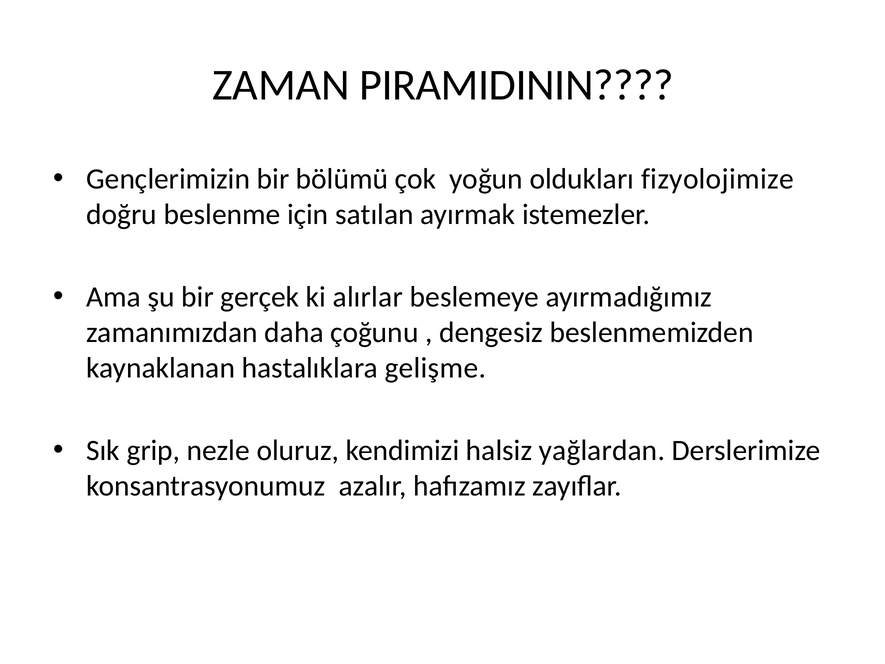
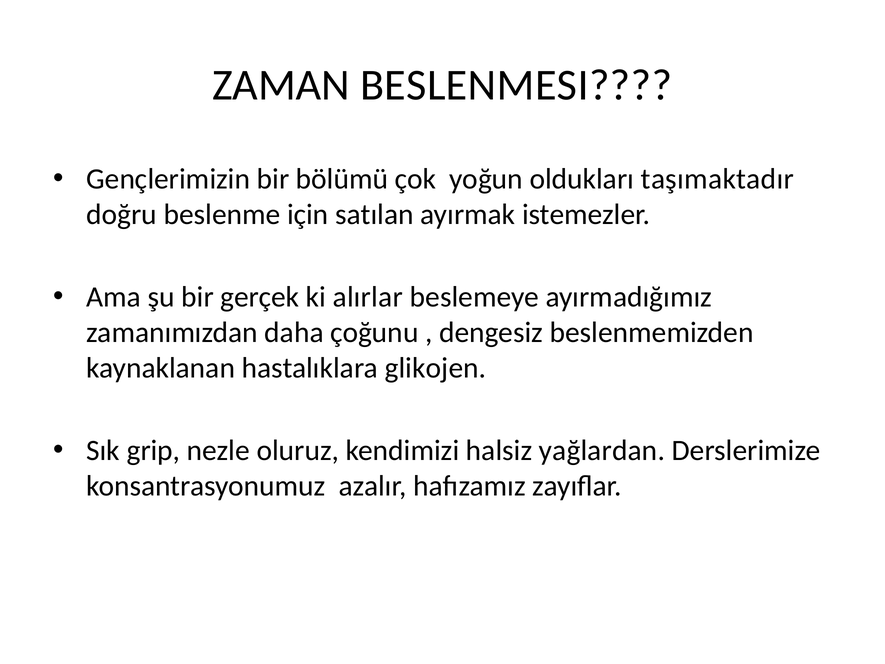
PIRAMIDININ: PIRAMIDININ -> BESLENMESI
fizyolojimize: fizyolojimize -> taşımaktadır
gelişme: gelişme -> glikojen
